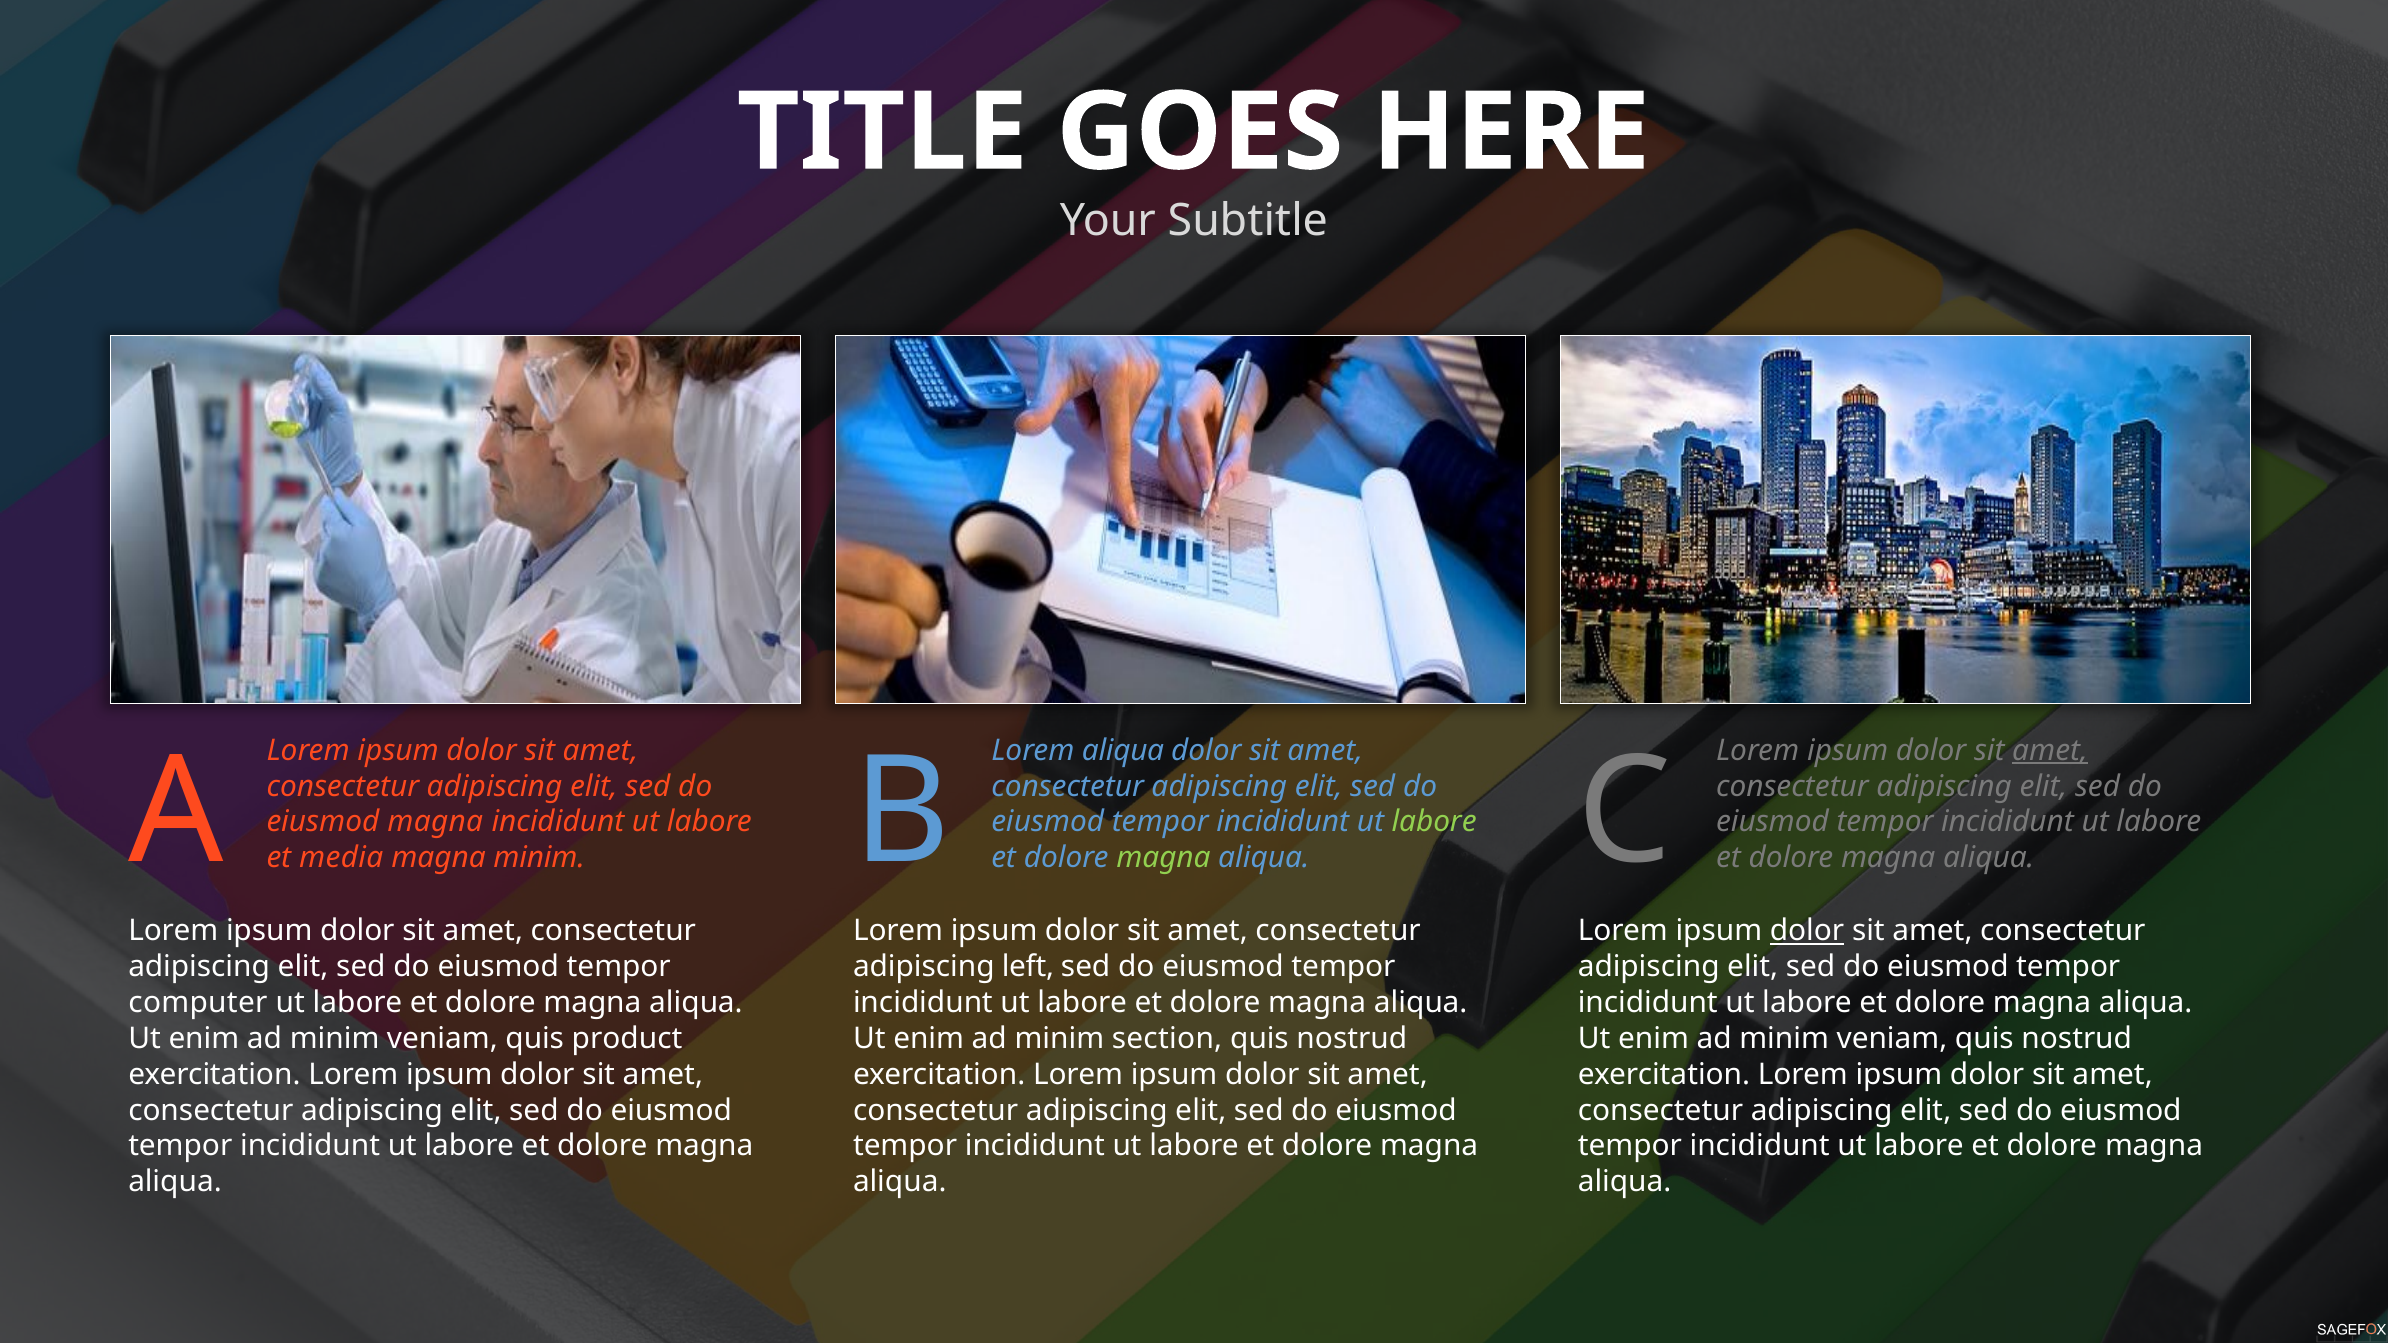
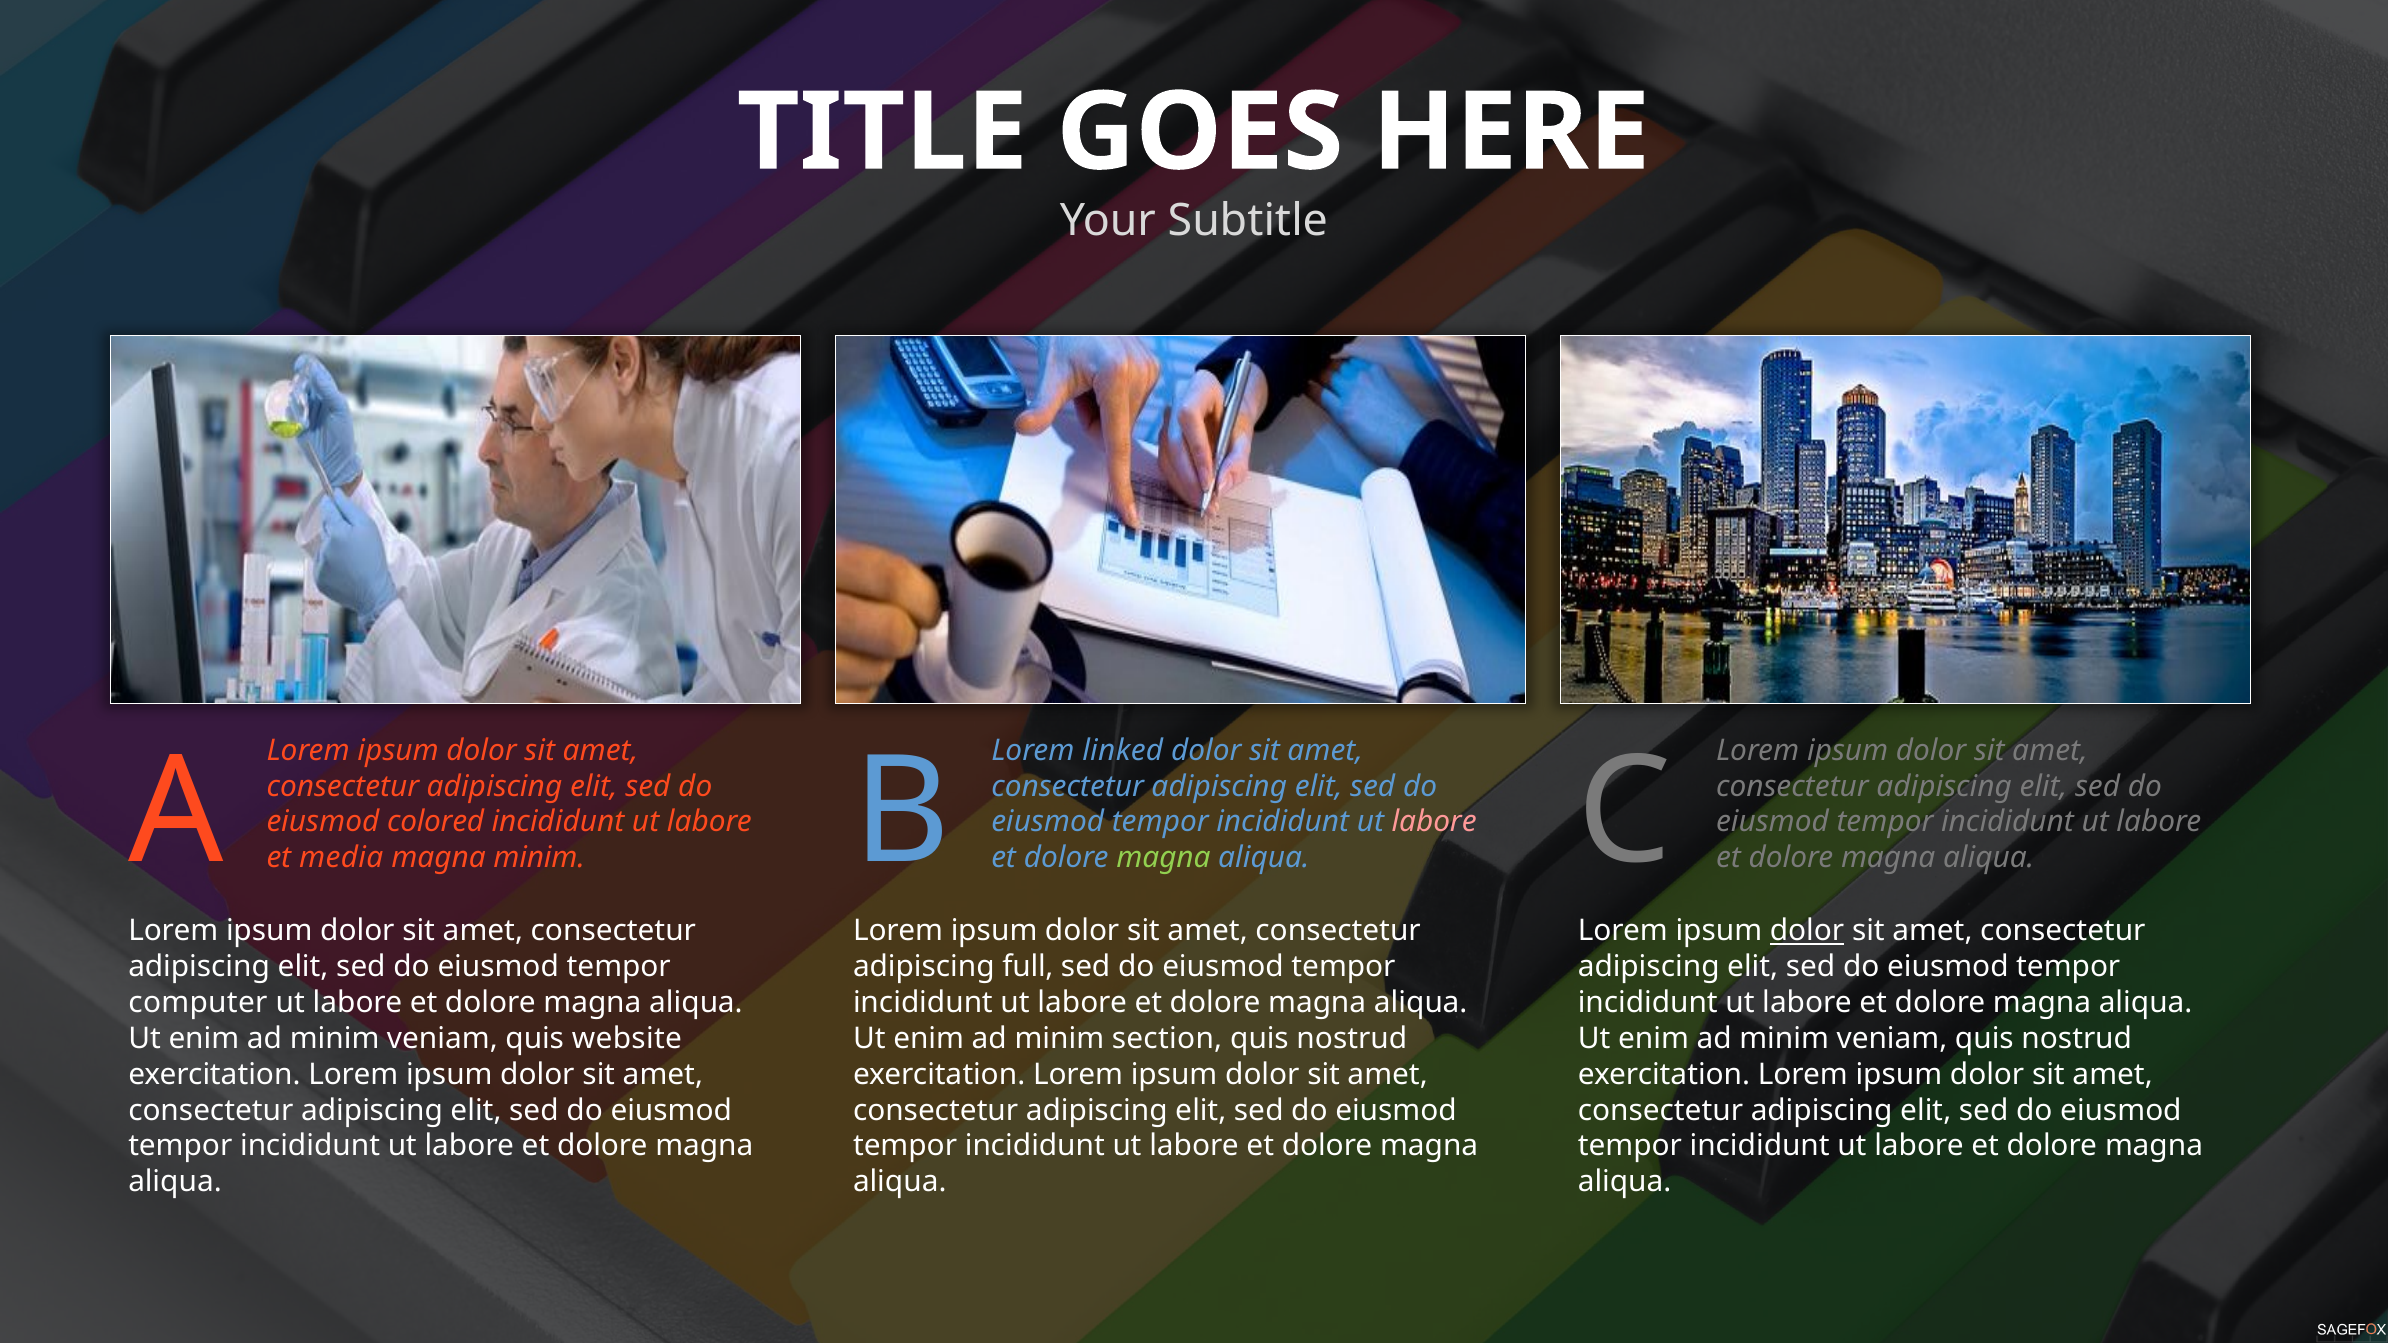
Lorem aliqua: aliqua -> linked
amet at (2050, 750) underline: present -> none
eiusmod magna: magna -> colored
labore at (1434, 822) colour: light green -> pink
left: left -> full
product: product -> website
